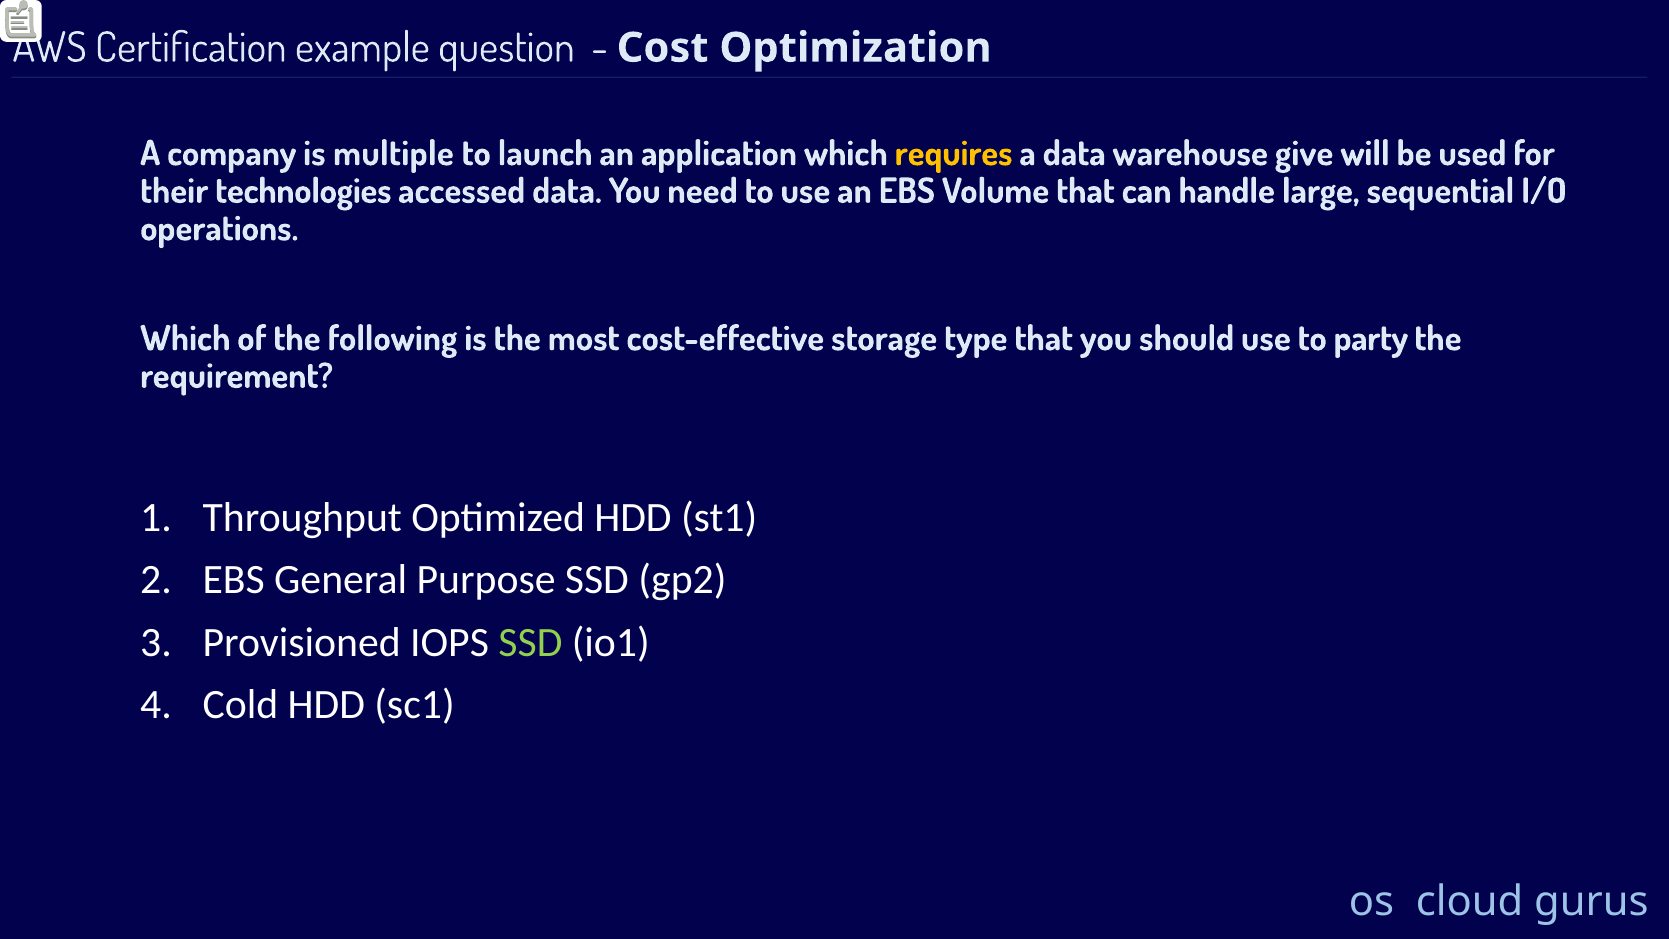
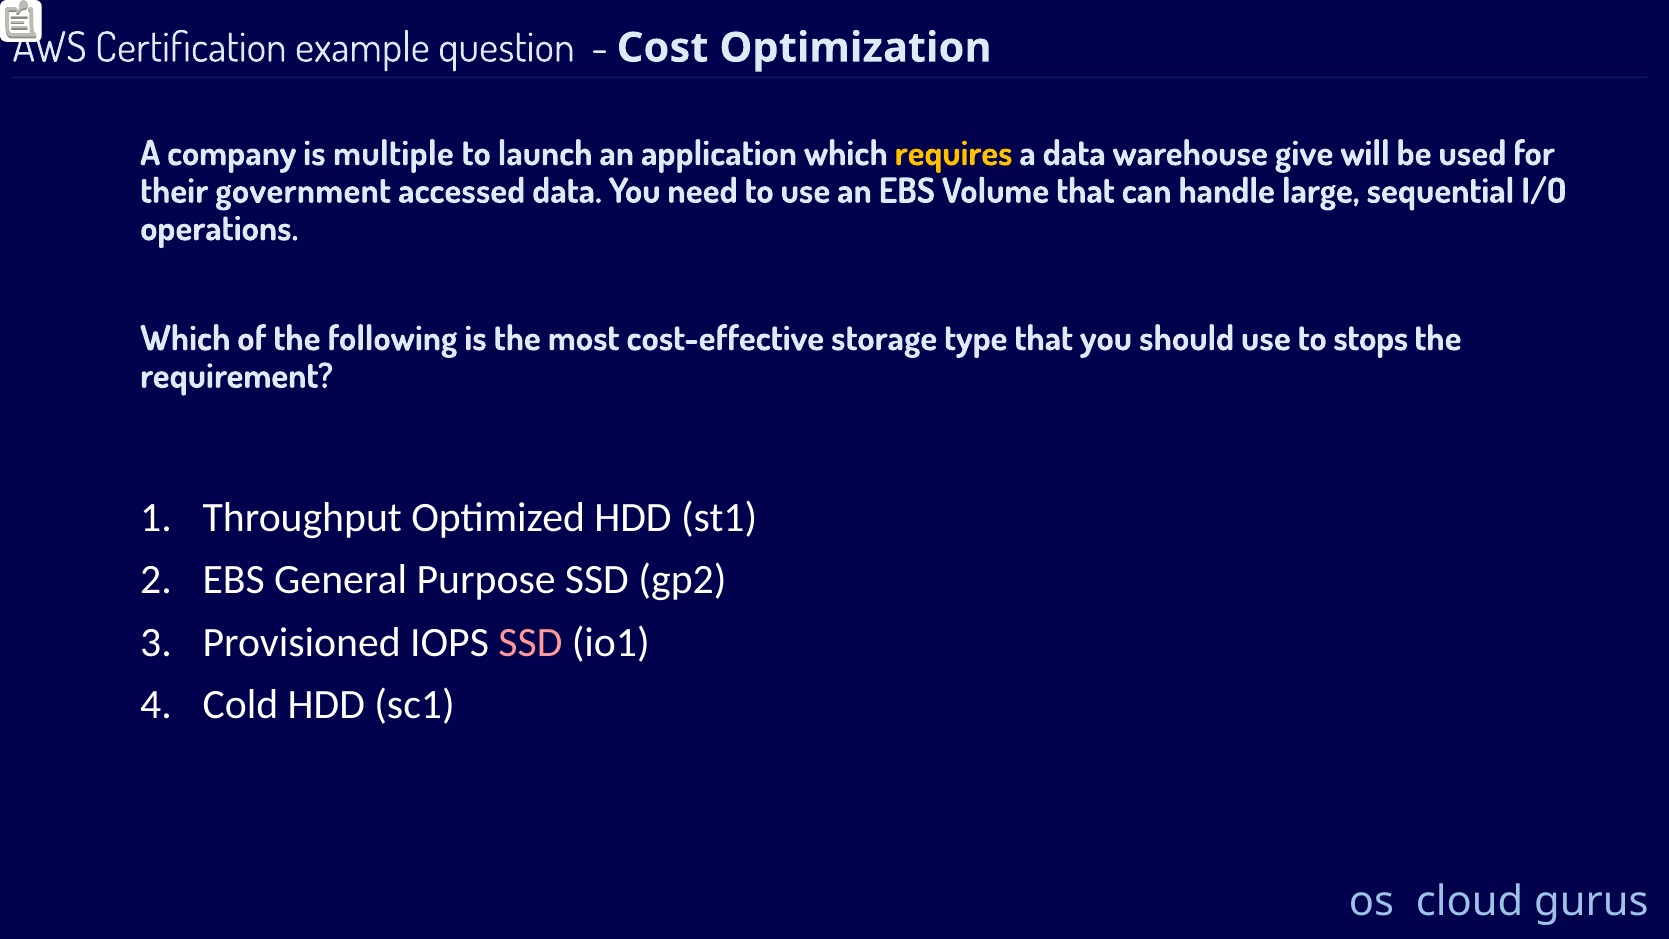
technologies: technologies -> government
party: party -> stops
SSD at (530, 642) colour: light green -> pink
